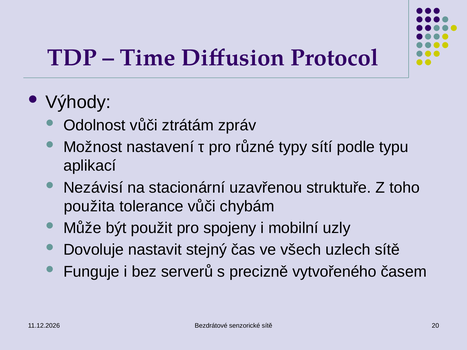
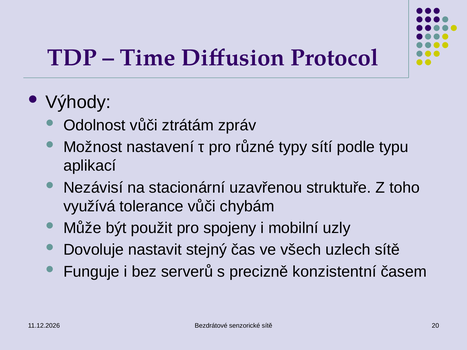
použita: použita -> využívá
vytvořeného: vytvořeného -> konzistentní
